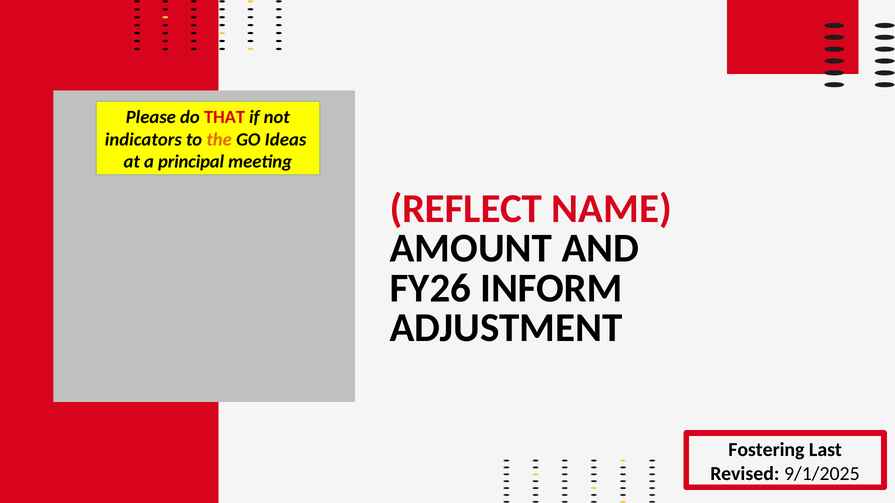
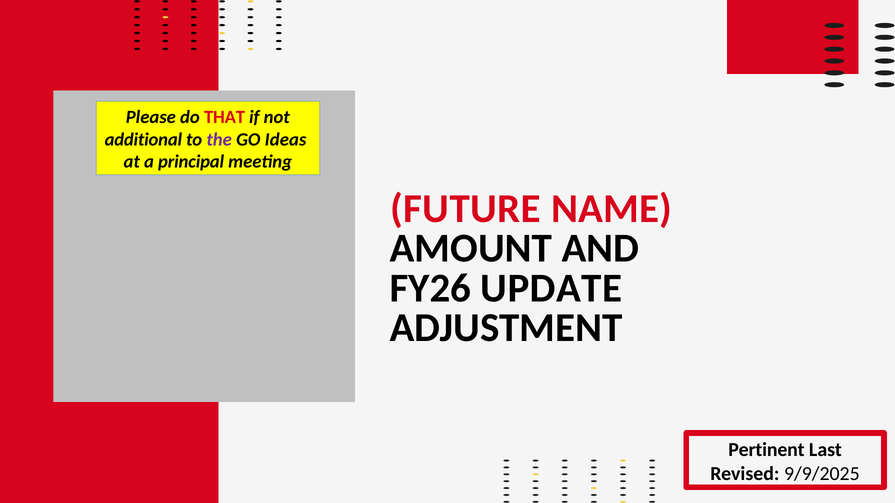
indicators: indicators -> additional
the colour: orange -> purple
REFLECT: REFLECT -> FUTURE
INFORM: INFORM -> UPDATE
Fostering: Fostering -> Pertinent
9/1/2025: 9/1/2025 -> 9/9/2025
